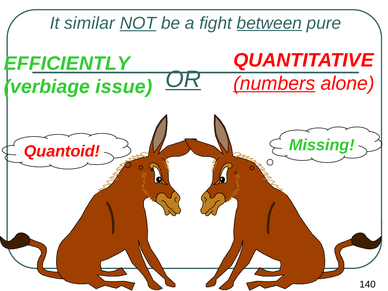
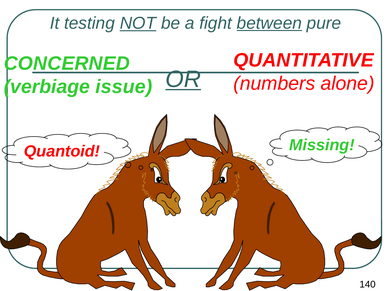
similar: similar -> testing
EFFICIENTLY: EFFICIENTLY -> CONCERNED
numbers underline: present -> none
